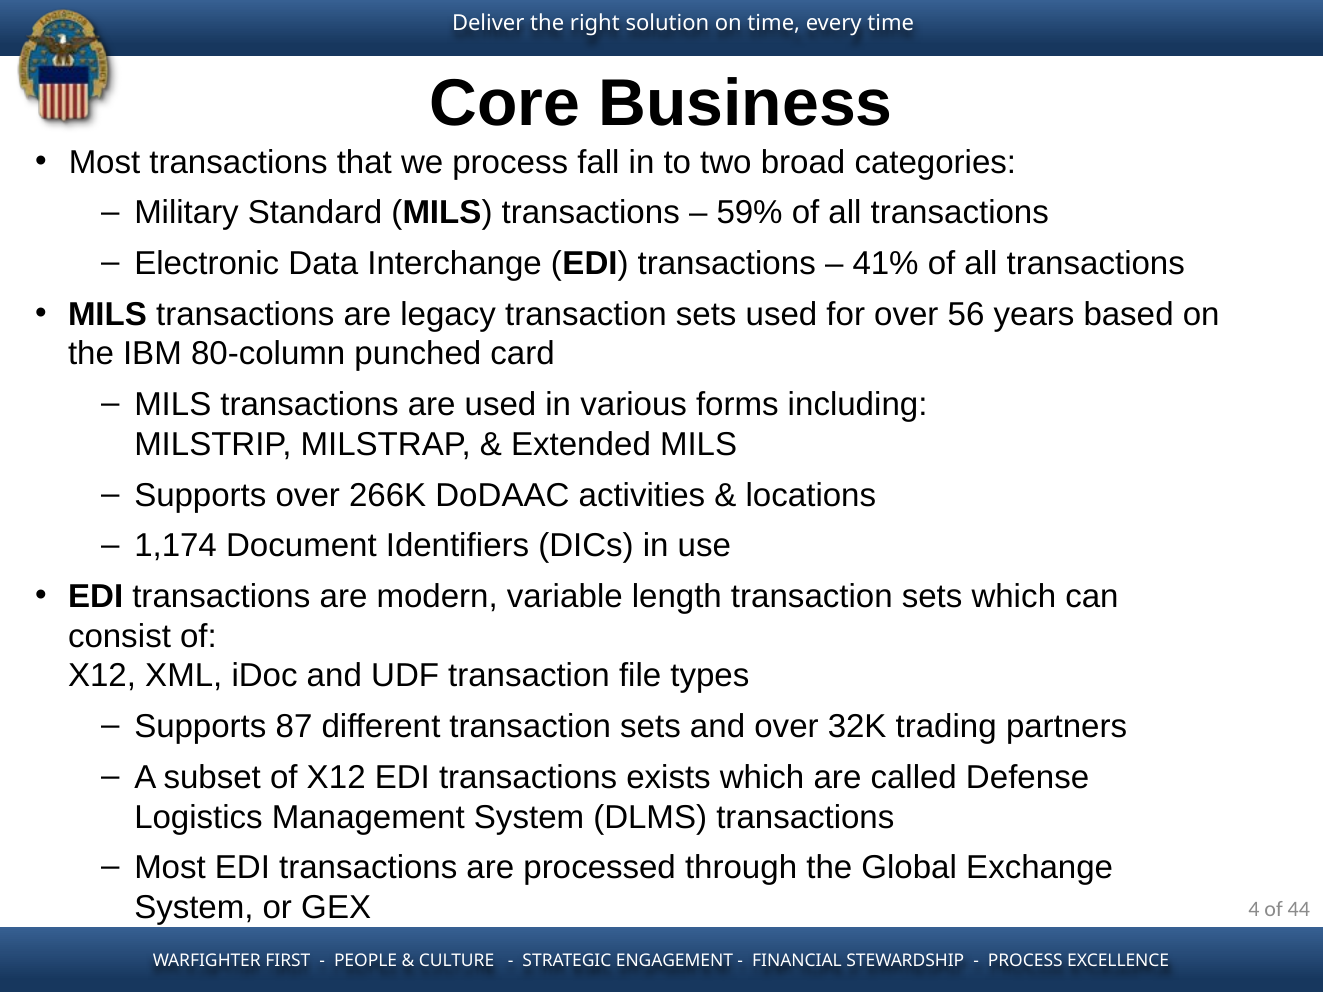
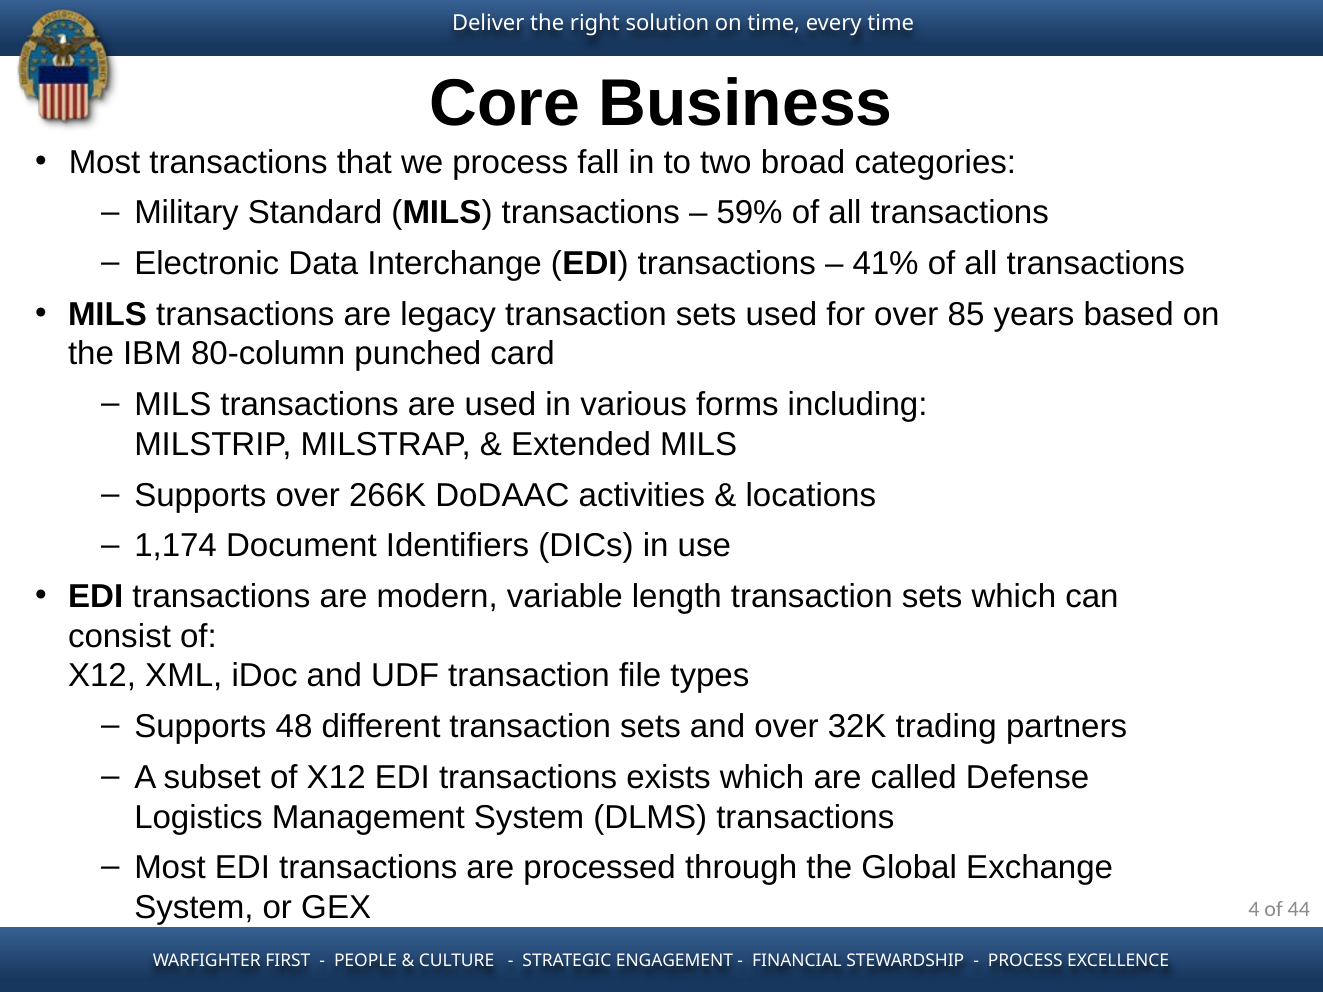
56: 56 -> 85
87: 87 -> 48
